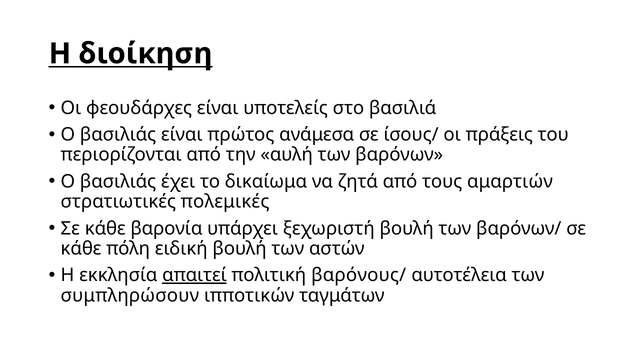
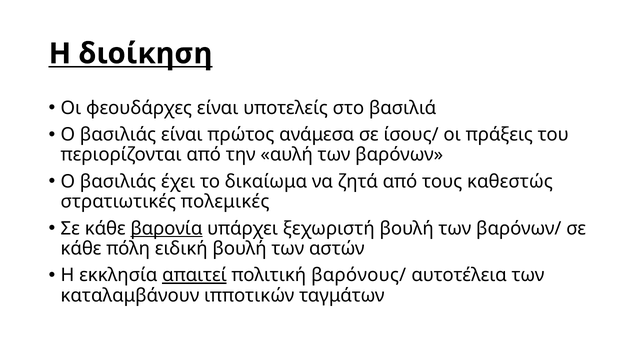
αμαρτιών: αμαρτιών -> καθεστώς
βαρονία underline: none -> present
συμπληρώσουν: συμπληρώσουν -> καταλαμβάνουν
